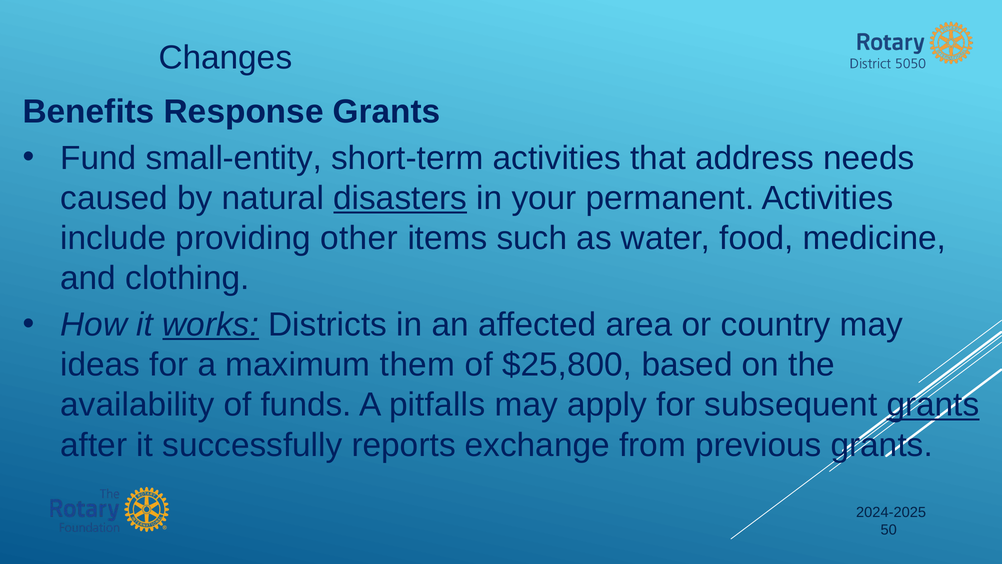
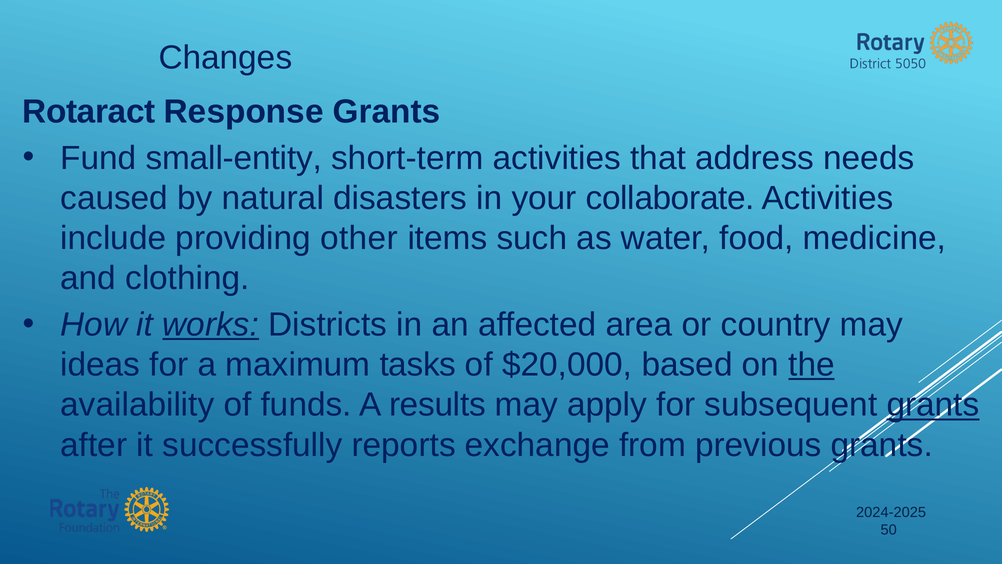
Benefits: Benefits -> Rotaract
disasters underline: present -> none
permanent: permanent -> collaborate
them: them -> tasks
$25,800: $25,800 -> $20,000
the underline: none -> present
pitfalls: pitfalls -> results
